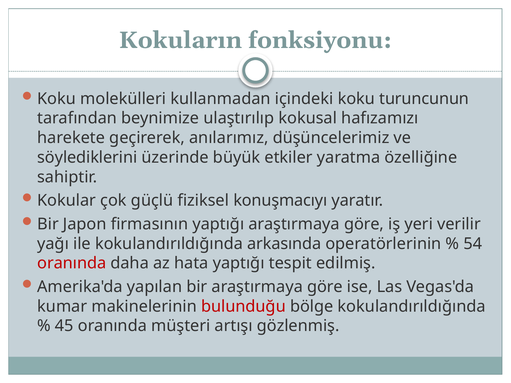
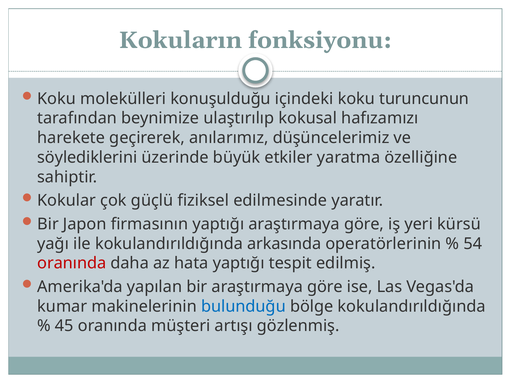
kullanmadan: kullanmadan -> konuşulduğu
konuşmacıyı: konuşmacıyı -> edilmesinde
verilir: verilir -> kürsü
bulunduğu colour: red -> blue
